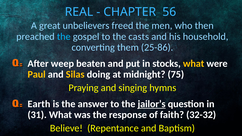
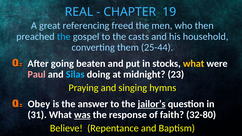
56: 56 -> 19
unbelievers: unbelievers -> referencing
25-86: 25-86 -> 25-44
weep: weep -> going
Paul colour: yellow -> pink
Silas colour: yellow -> light blue
75: 75 -> 23
Earth: Earth -> Obey
was underline: none -> present
32-32: 32-32 -> 32-80
